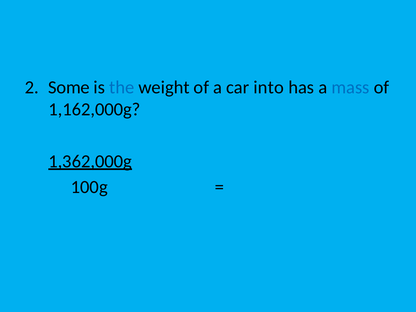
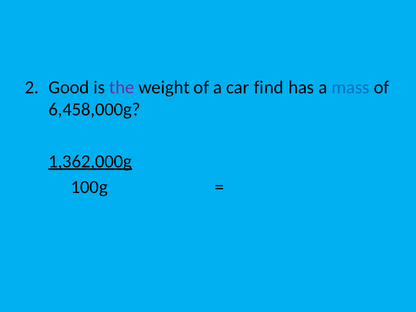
Some: Some -> Good
the colour: blue -> purple
into: into -> find
1,162,000g: 1,162,000g -> 6,458,000g
